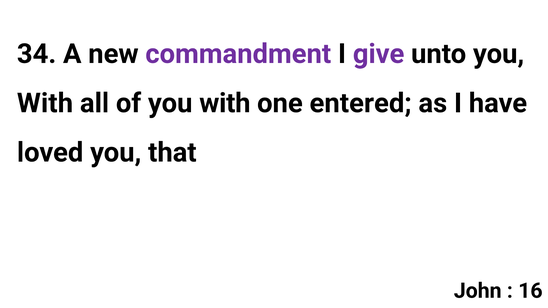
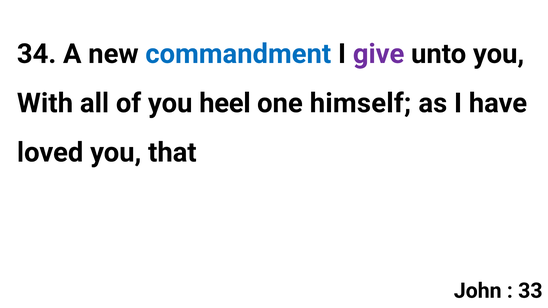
commandment colour: purple -> blue
of you with: with -> heel
entered: entered -> himself
16: 16 -> 33
